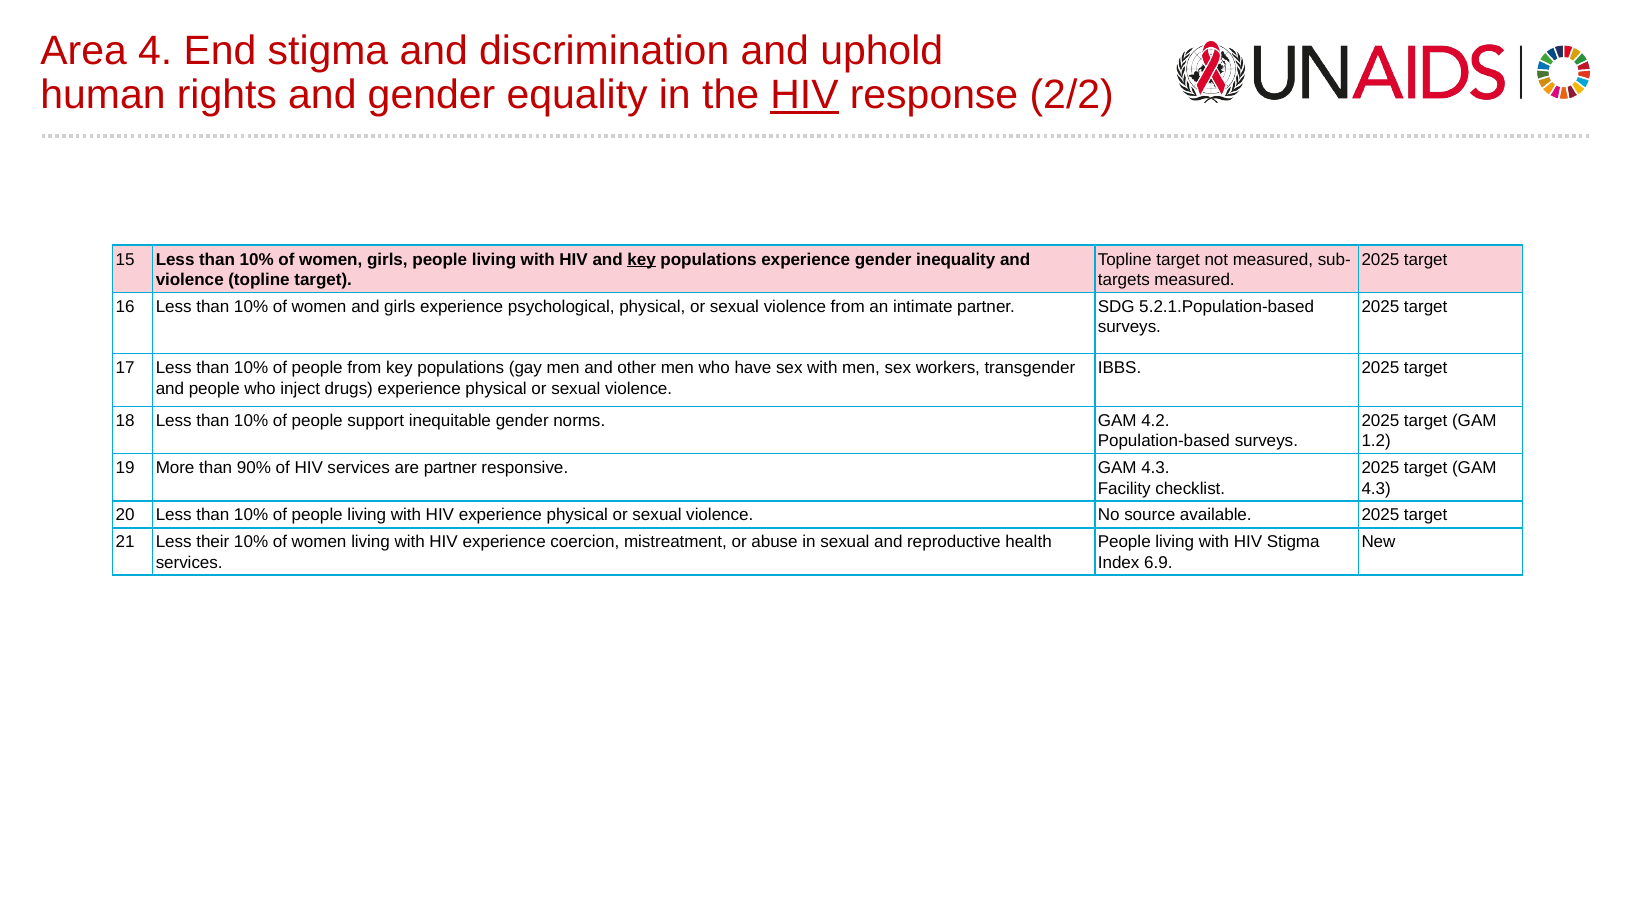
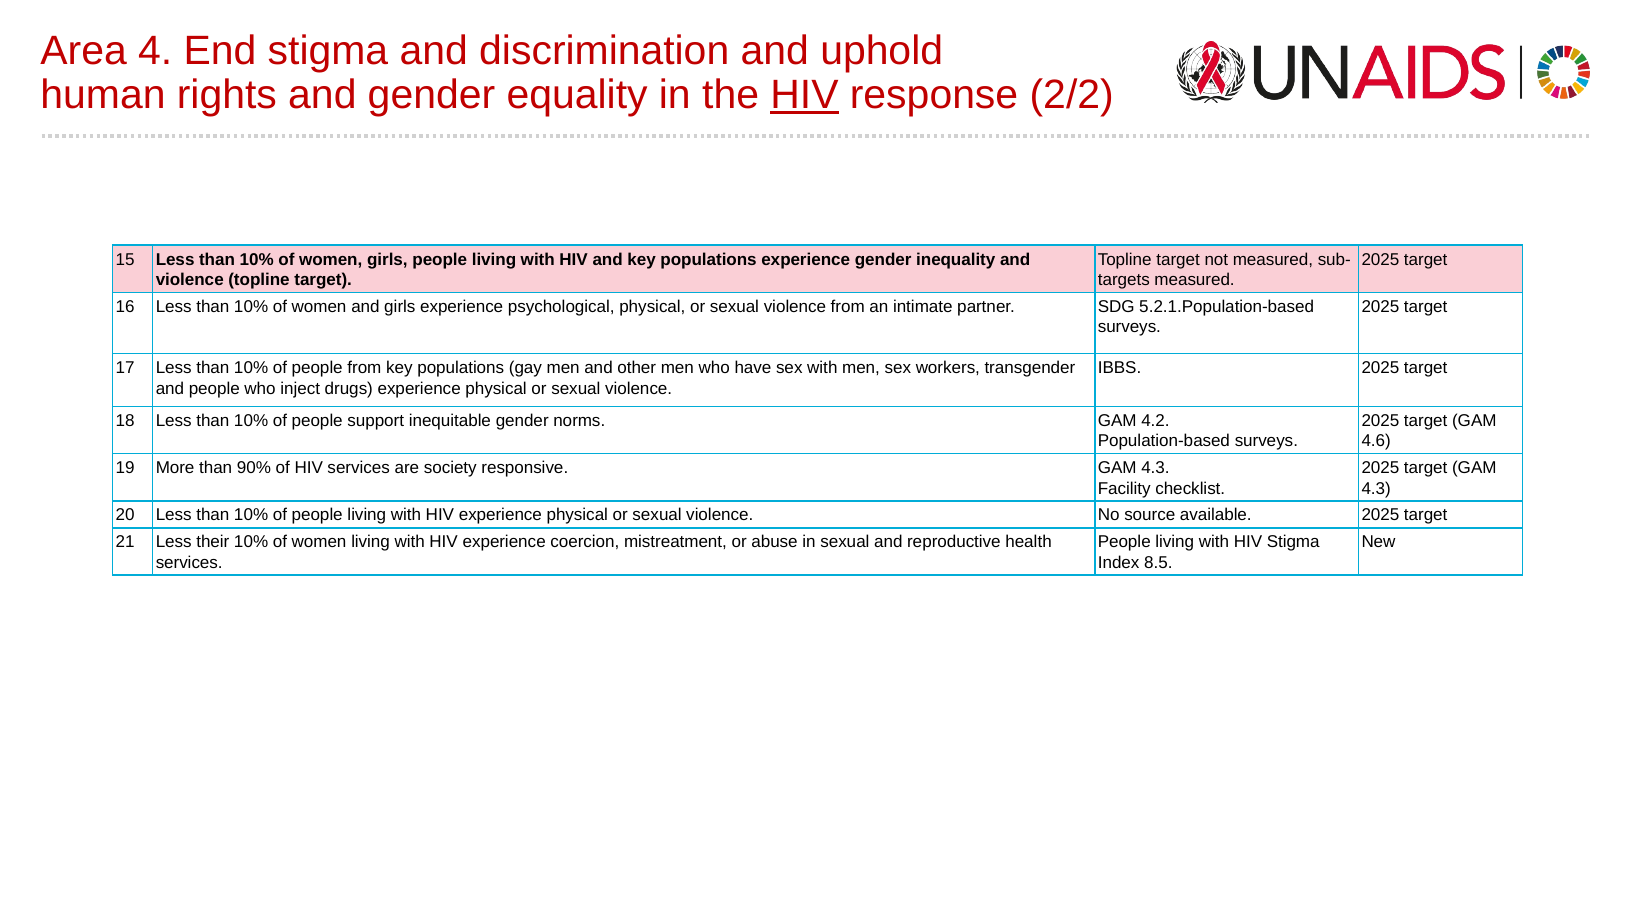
key at (642, 259) underline: present -> none
1.2: 1.2 -> 4.6
are partner: partner -> society
6.9: 6.9 -> 8.5
